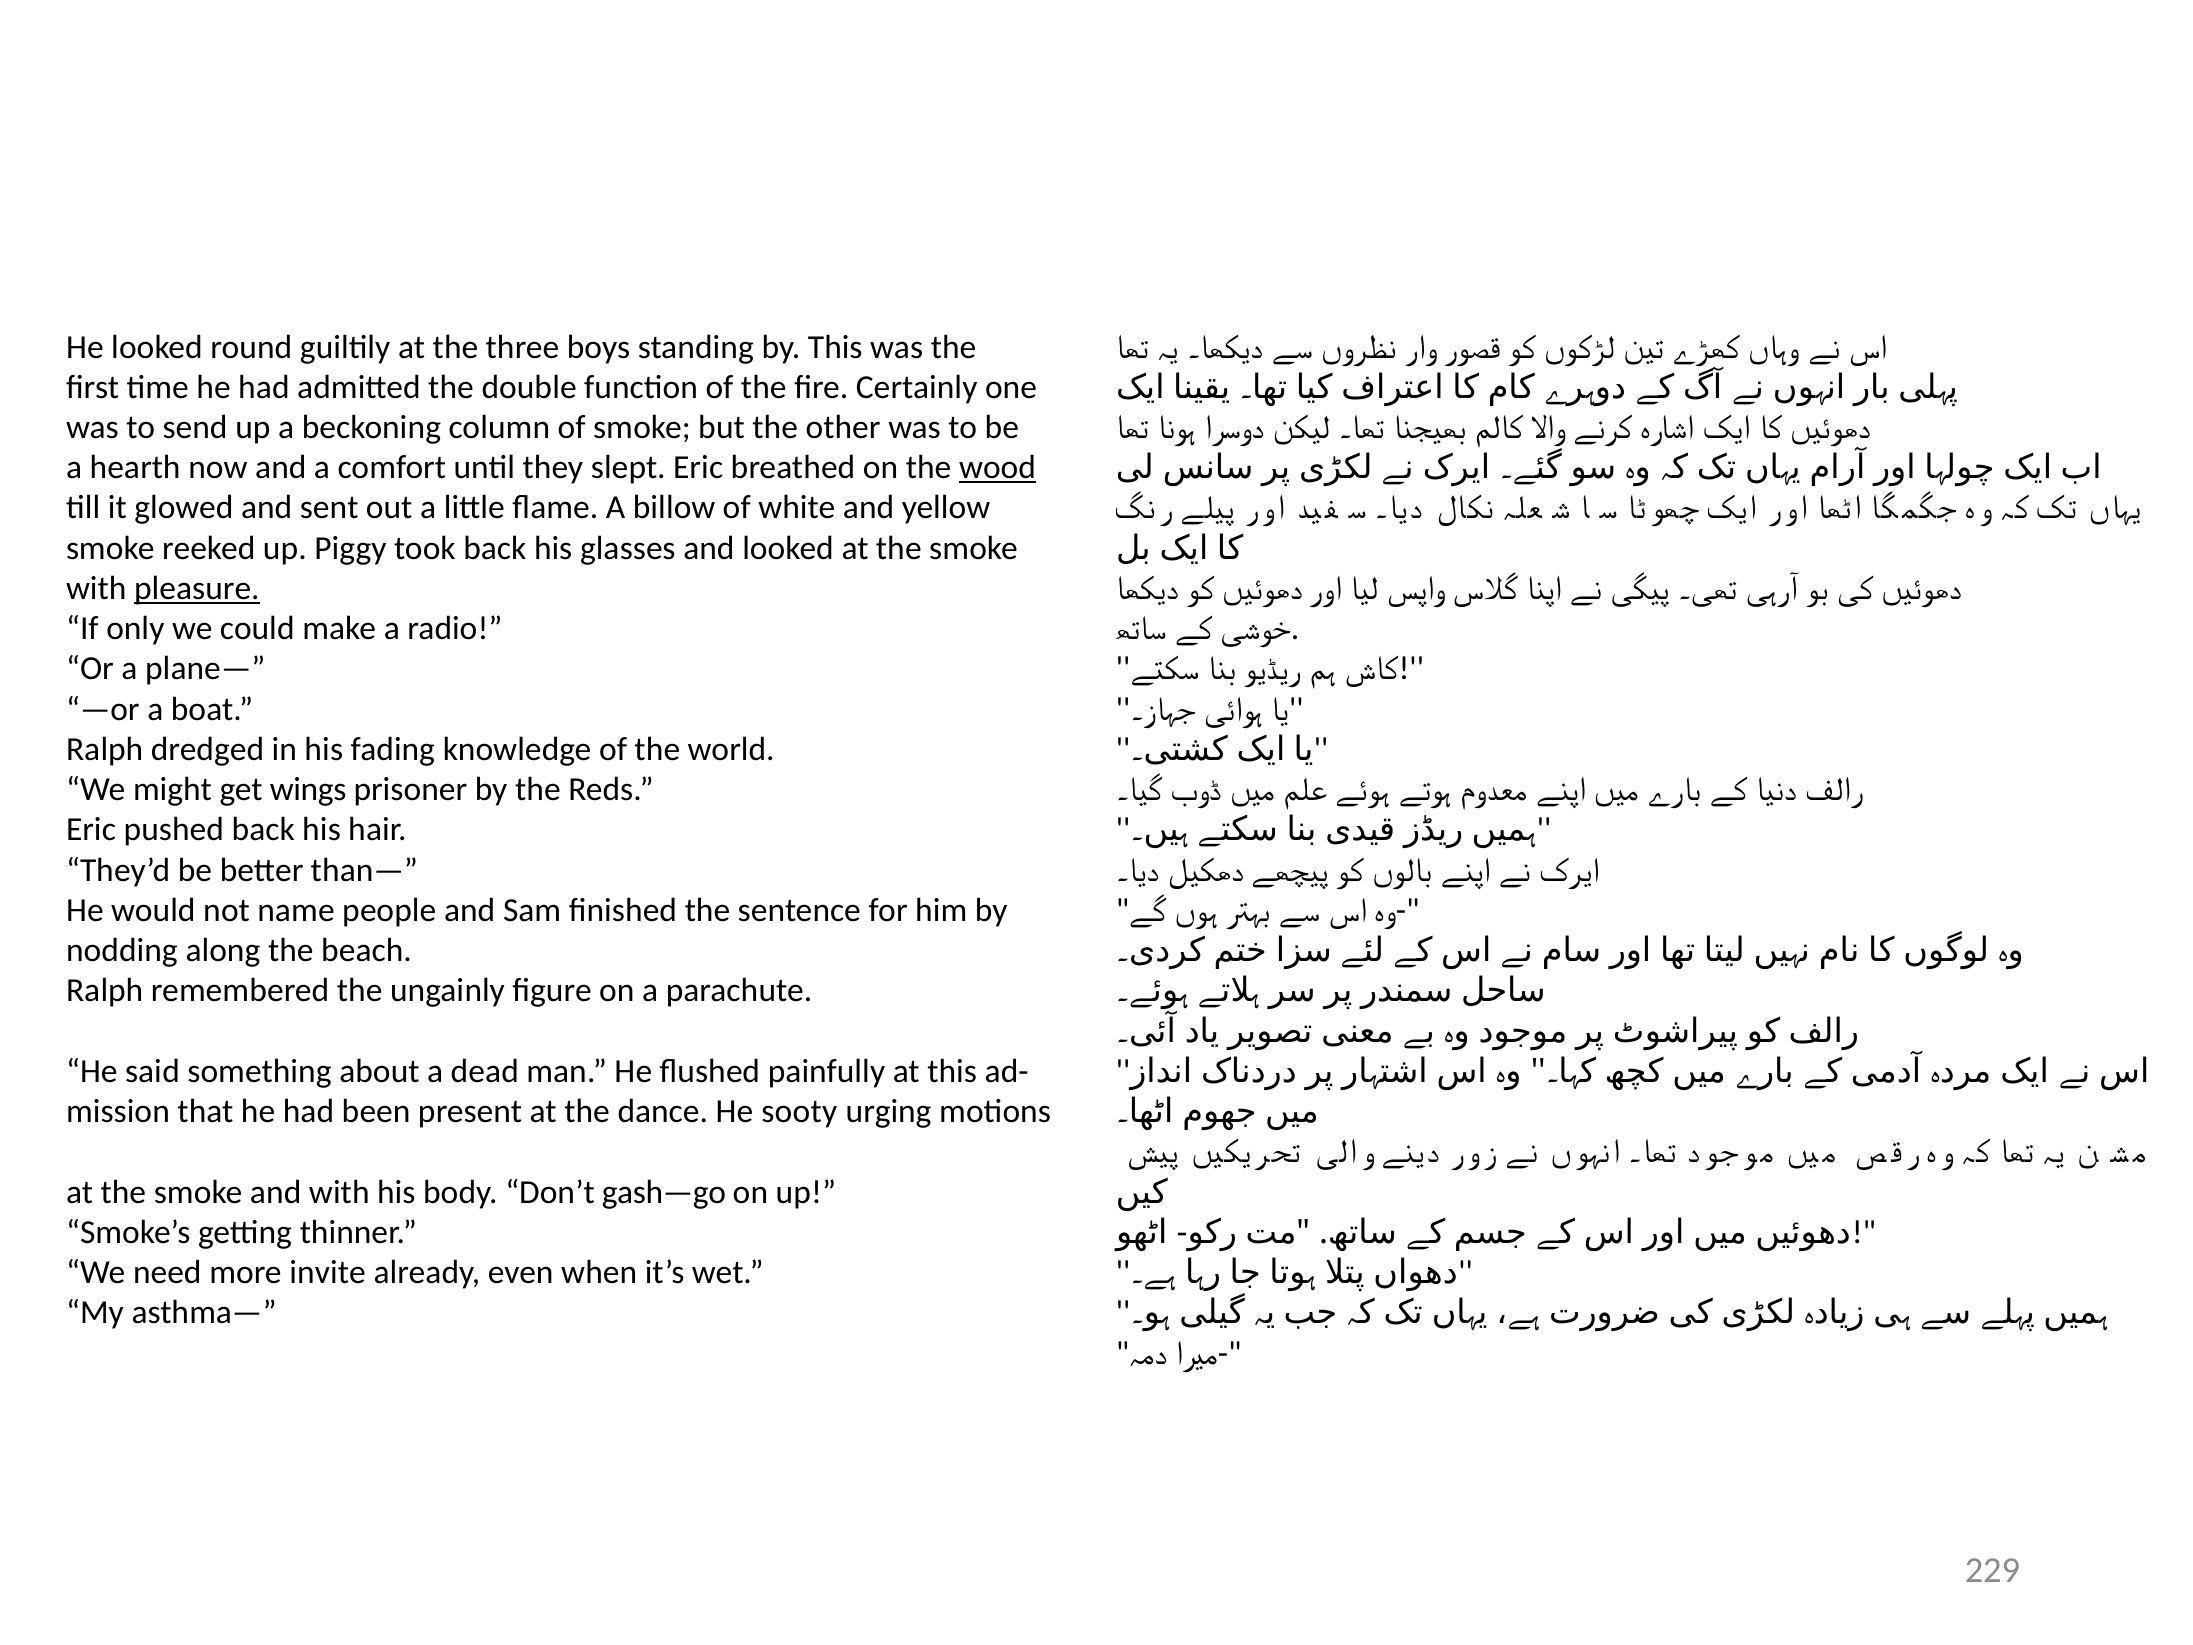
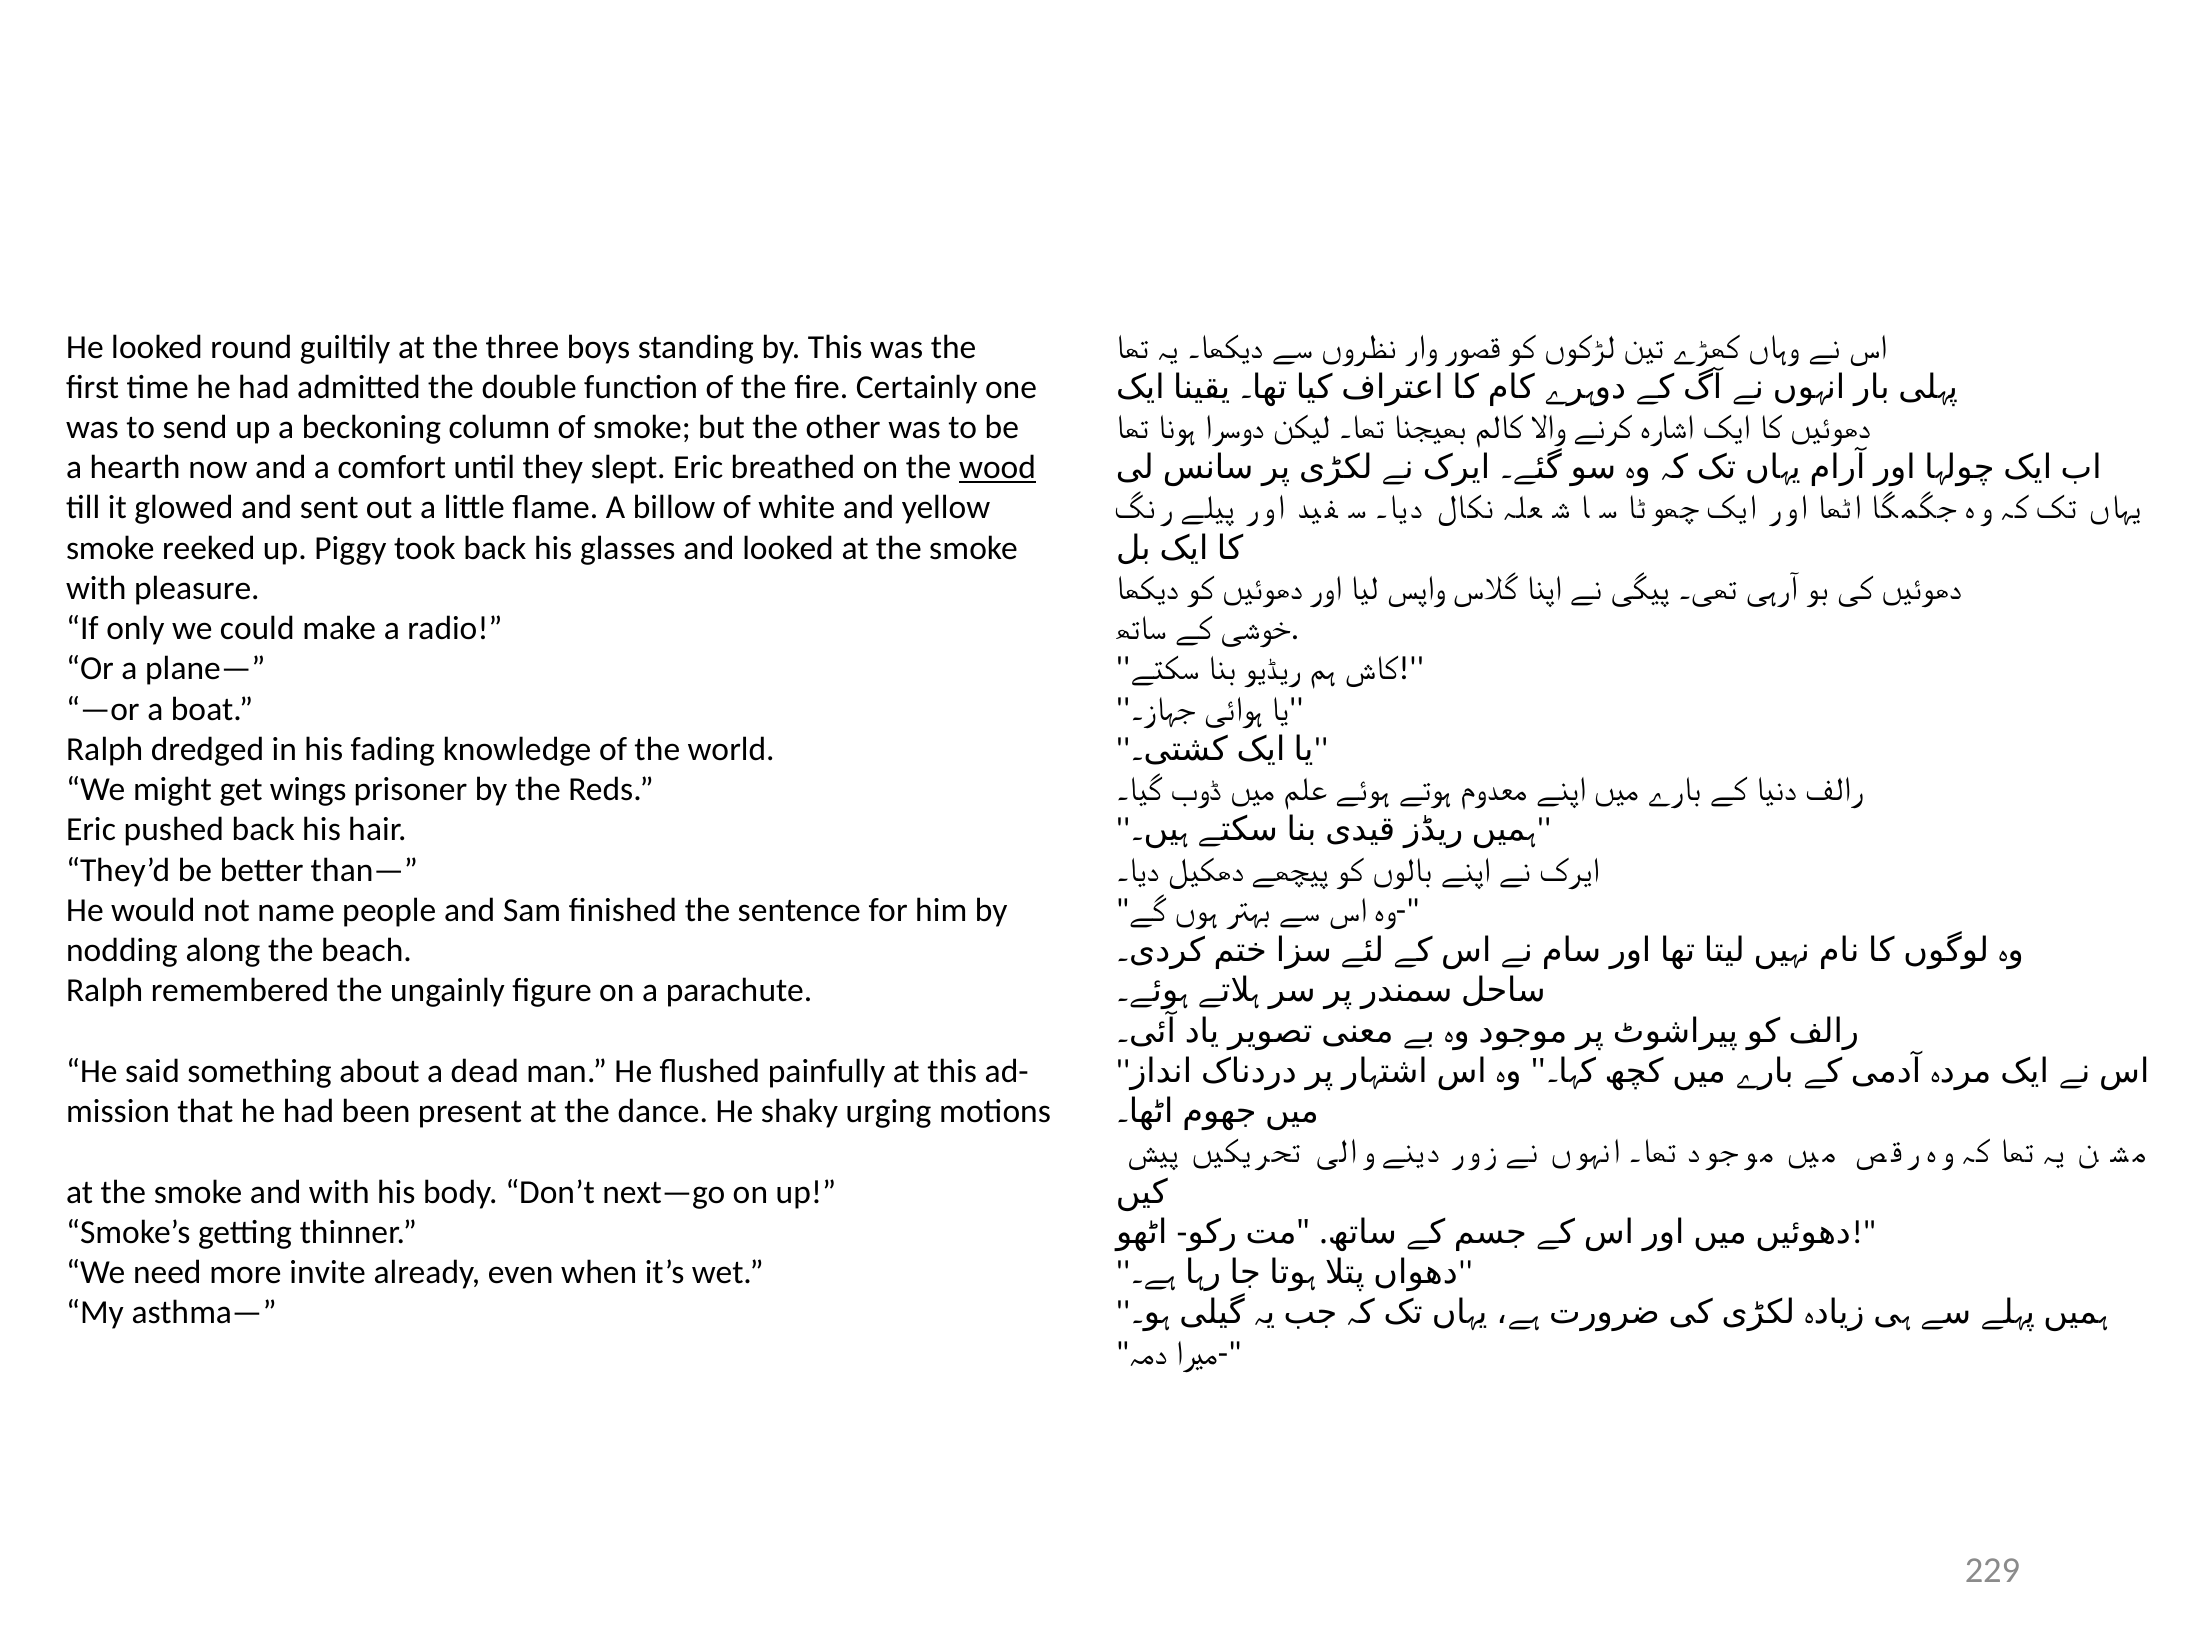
pleasure underline: present -> none
sooty: sooty -> shaky
gash—go: gash—go -> next—go
